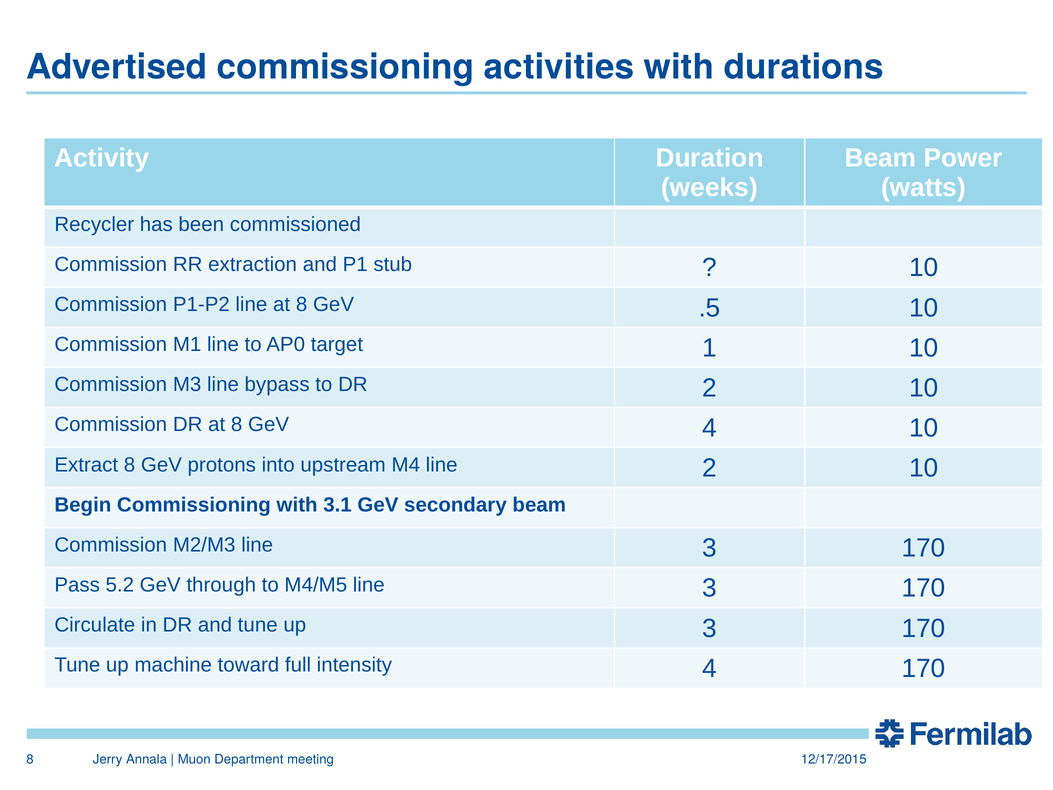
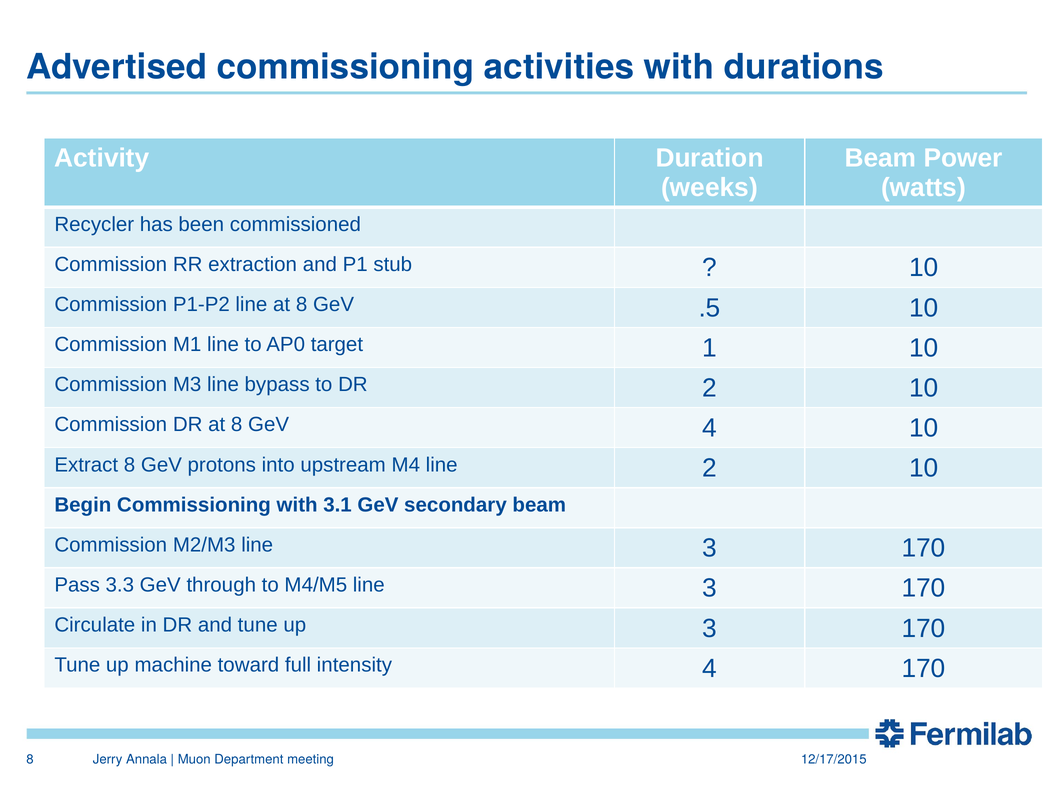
5.2: 5.2 -> 3.3
